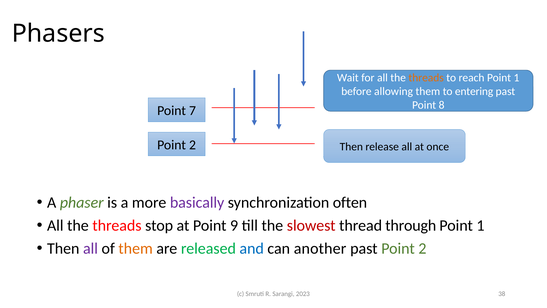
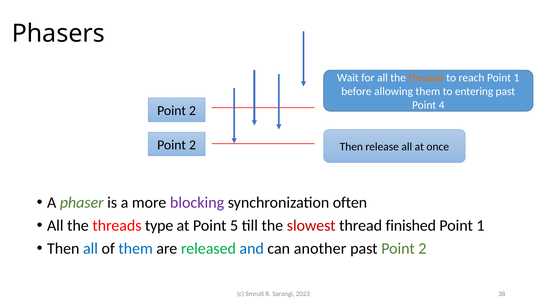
8: 8 -> 4
7 at (193, 111): 7 -> 2
basically: basically -> blocking
stop: stop -> type
9: 9 -> 5
through: through -> finished
all at (90, 248) colour: purple -> blue
them at (136, 248) colour: orange -> blue
